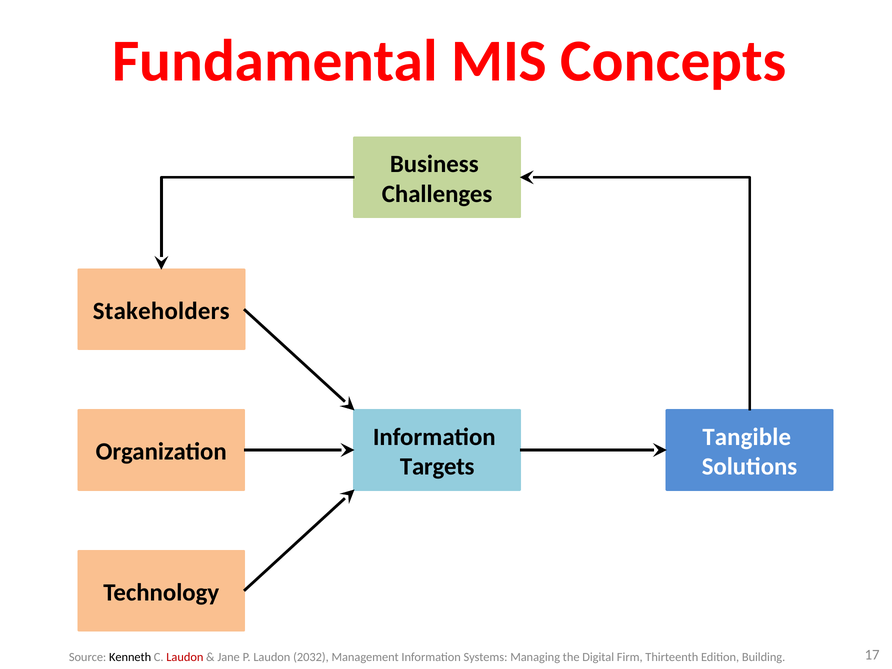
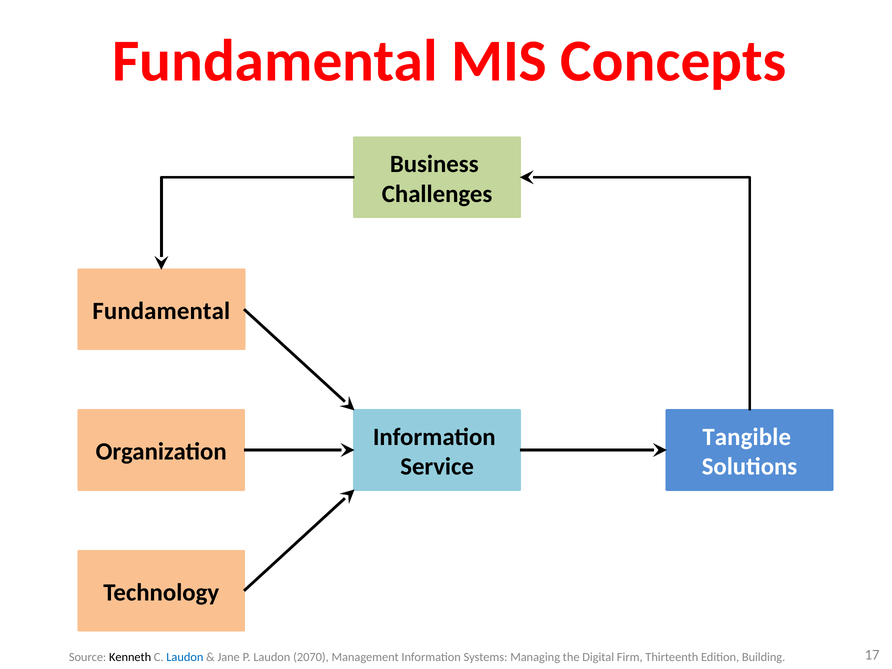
Stakeholders at (161, 311): Stakeholders -> Fundamental
Targets: Targets -> Service
Laudon at (185, 657) colour: red -> blue
2032: 2032 -> 2070
